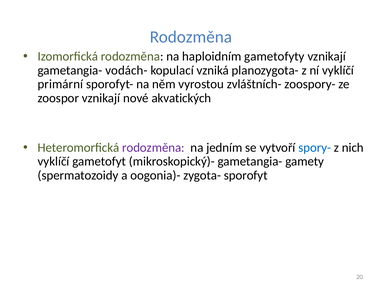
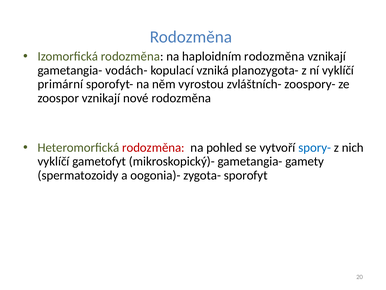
haploidním gametofyty: gametofyty -> rodozměna
nové akvatických: akvatických -> rodozměna
rodozměna at (153, 147) colour: purple -> red
jedním: jedním -> pohled
